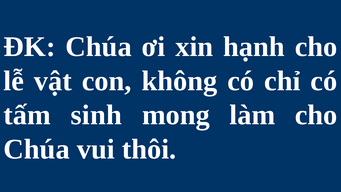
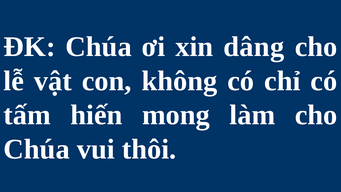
hạnh: hạnh -> dâng
sinh: sinh -> hiến
